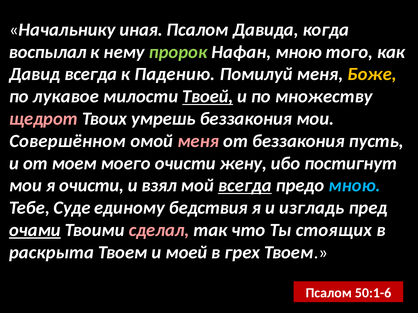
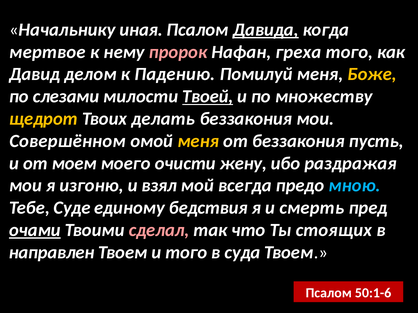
Давида underline: none -> present
воспылал: воспылал -> мертвое
пророк colour: light green -> pink
Нафан мною: мною -> греха
Давид всегда: всегда -> делом
лукавое: лукавое -> слезами
щедрот colour: pink -> yellow
умрешь: умрешь -> делать
меня at (198, 141) colour: pink -> yellow
постигнут: постигнут -> раздражая
я очисти: очисти -> изгоню
всегда at (245, 186) underline: present -> none
изгладь: изгладь -> смерть
раскрыта: раскрыта -> направлен
и моей: моей -> того
грех: грех -> суда
